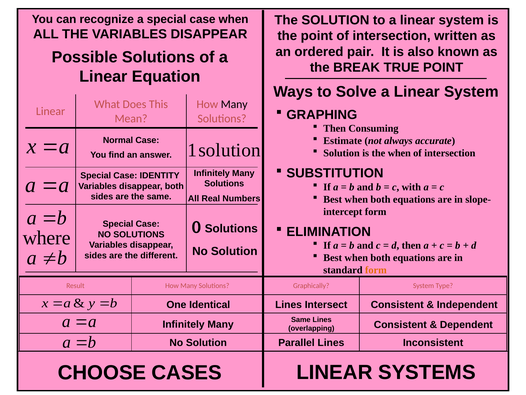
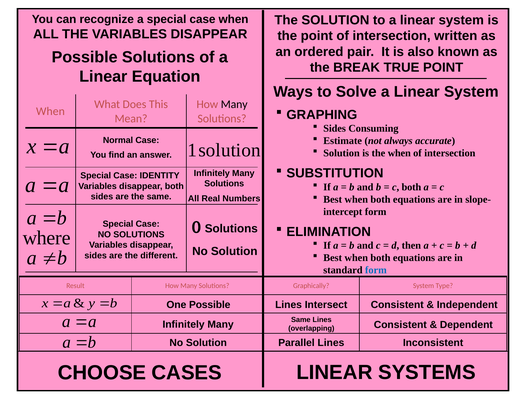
Linear at (51, 111): Linear -> When
Then at (335, 128): Then -> Sides
c with: with -> both
form at (376, 270) colour: orange -> blue
One Identical: Identical -> Possible
